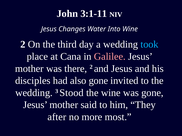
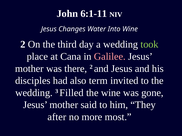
3:1-11: 3:1-11 -> 6:1-11
took colour: light blue -> light green
also gone: gone -> term
Stood: Stood -> Filled
